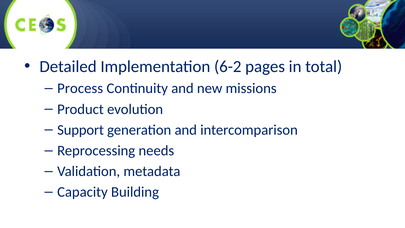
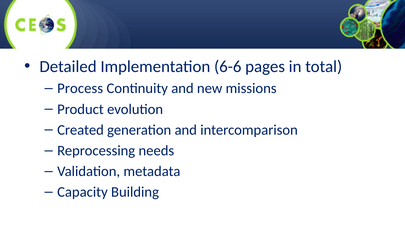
6-2: 6-2 -> 6-6
Support: Support -> Created
